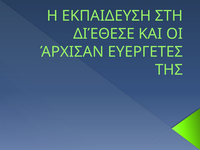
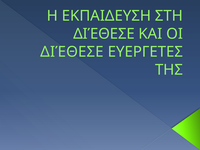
ΆΡΧΙΣΑΝ at (72, 52): ΆΡΧΙΣΑΝ -> ΔΙΈΘΕΣΕ
